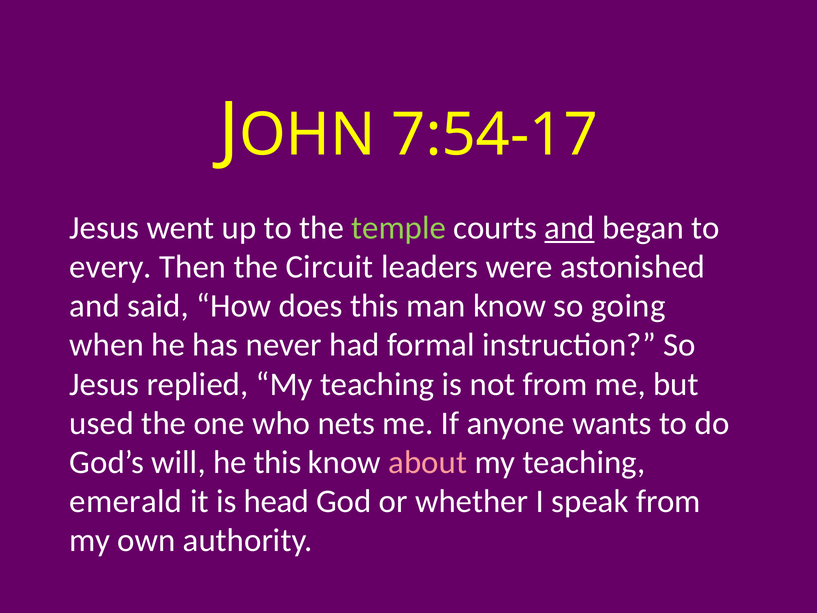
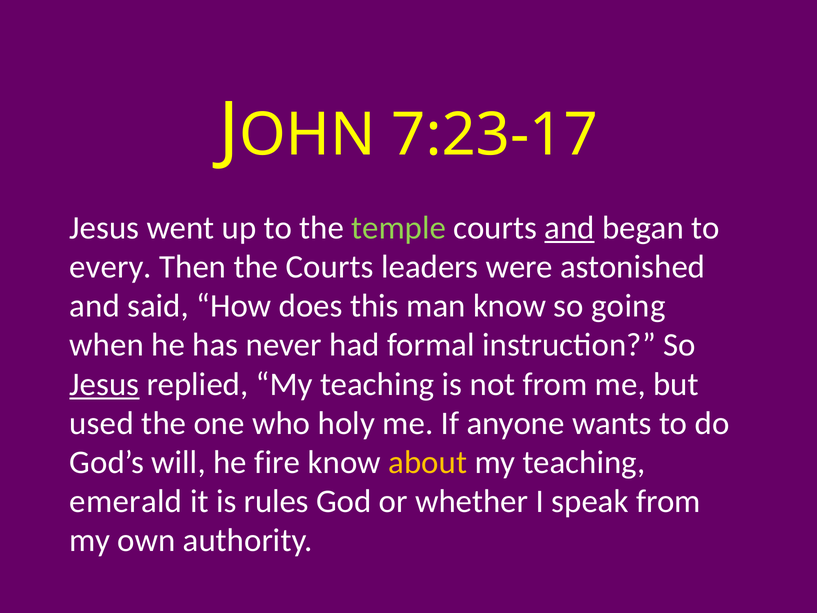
7:54-17: 7:54-17 -> 7:23-17
the Circuit: Circuit -> Courts
Jesus at (104, 384) underline: none -> present
nets: nets -> holy
he this: this -> fire
about colour: pink -> yellow
head: head -> rules
